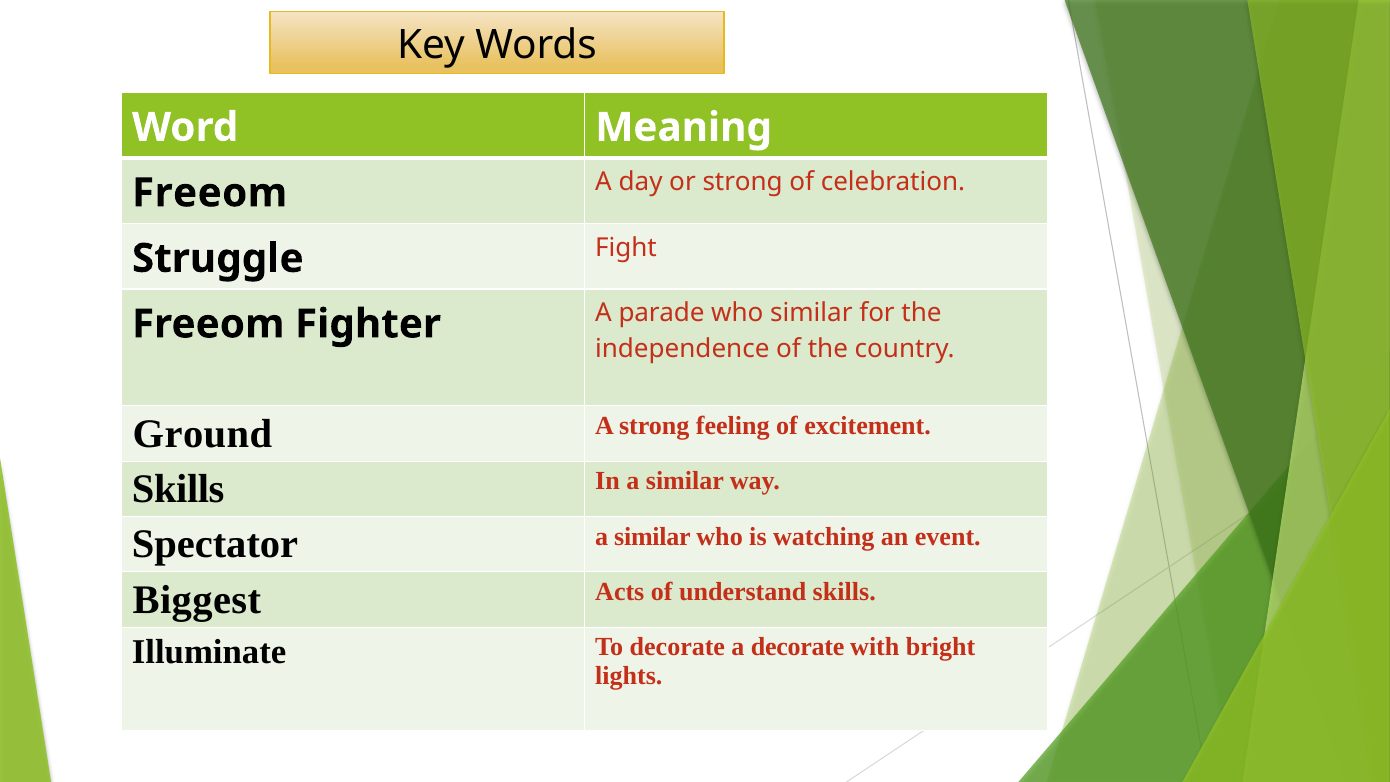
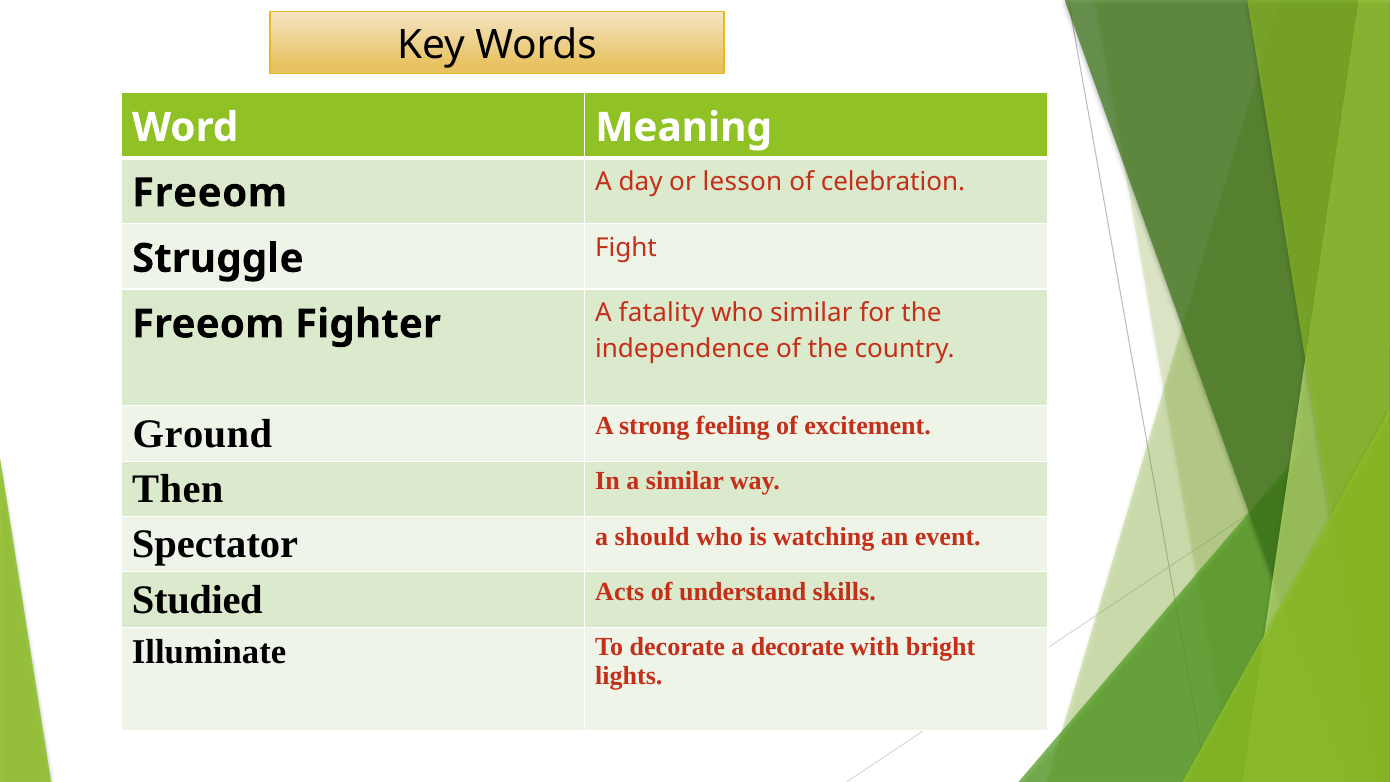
or strong: strong -> lesson
parade: parade -> fatality
Skills at (178, 489): Skills -> Then
Spectator a similar: similar -> should
Biggest: Biggest -> Studied
